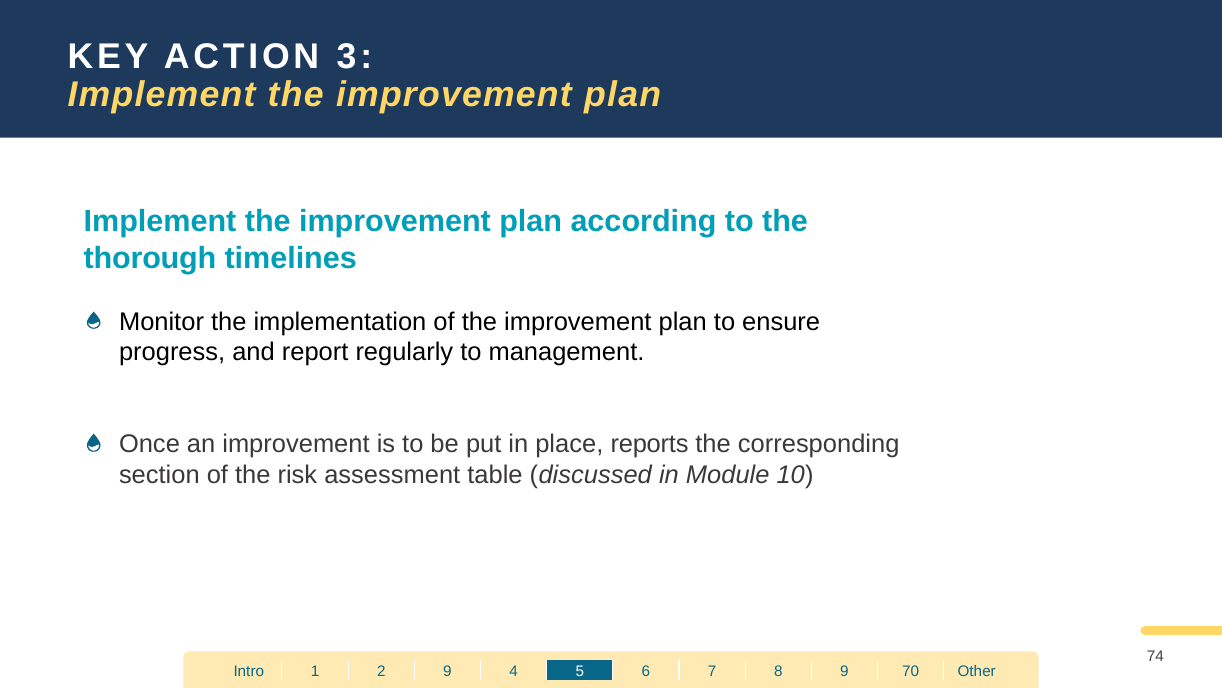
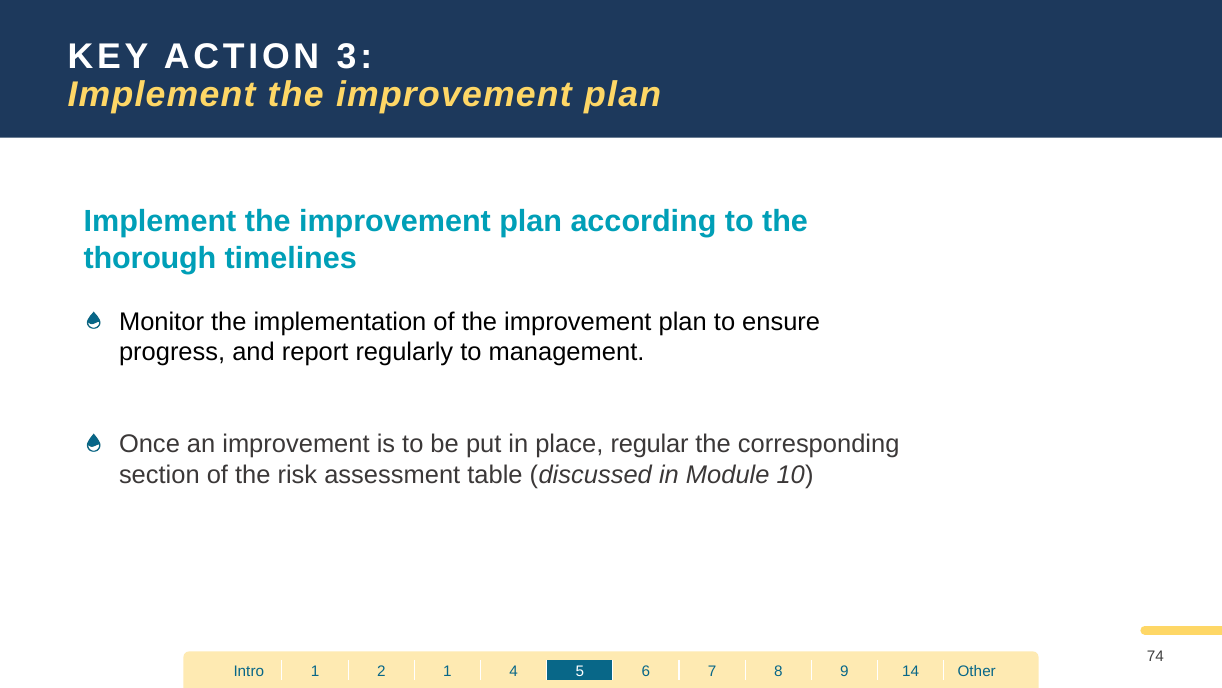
reports: reports -> regular
9 at (447, 670): 9 -> 1
70: 70 -> 14
